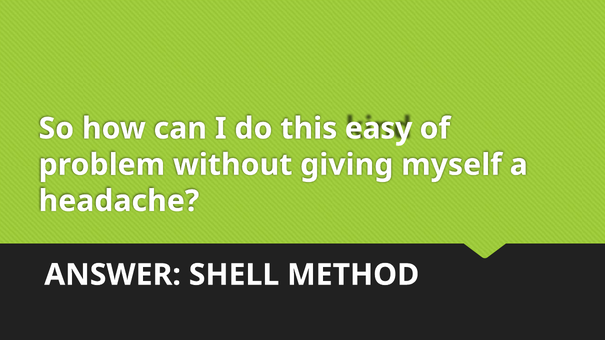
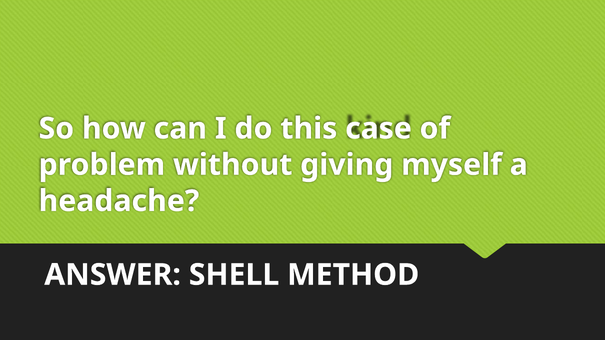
easy: easy -> case
